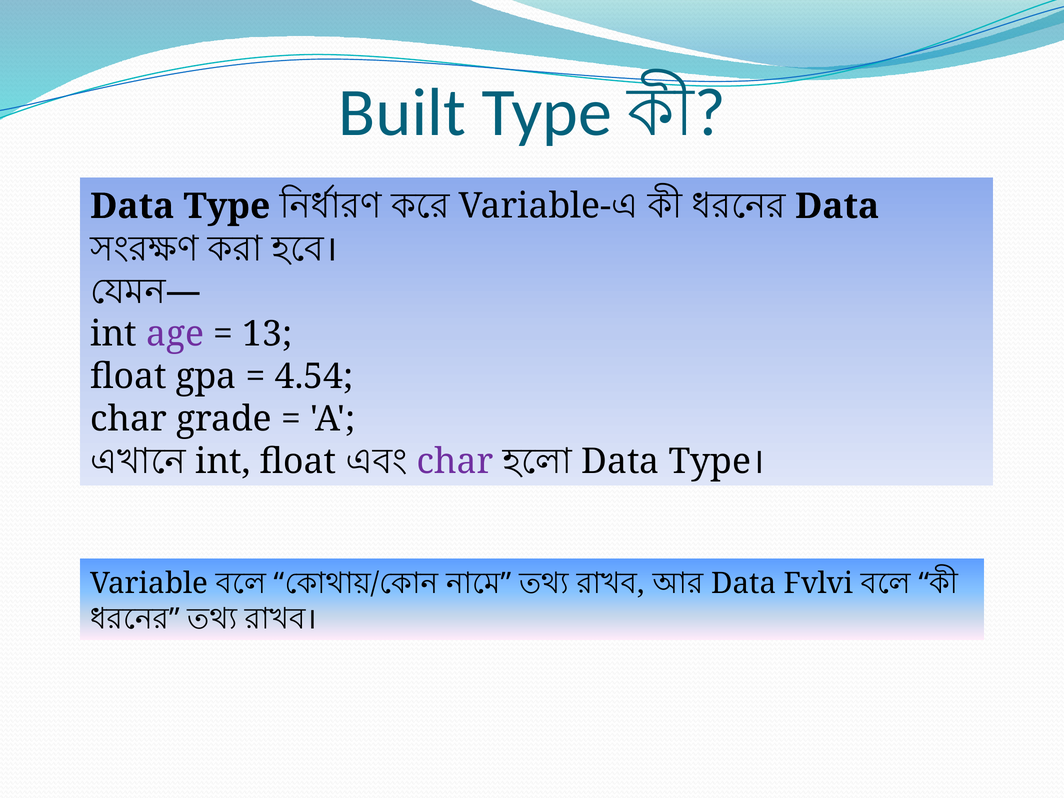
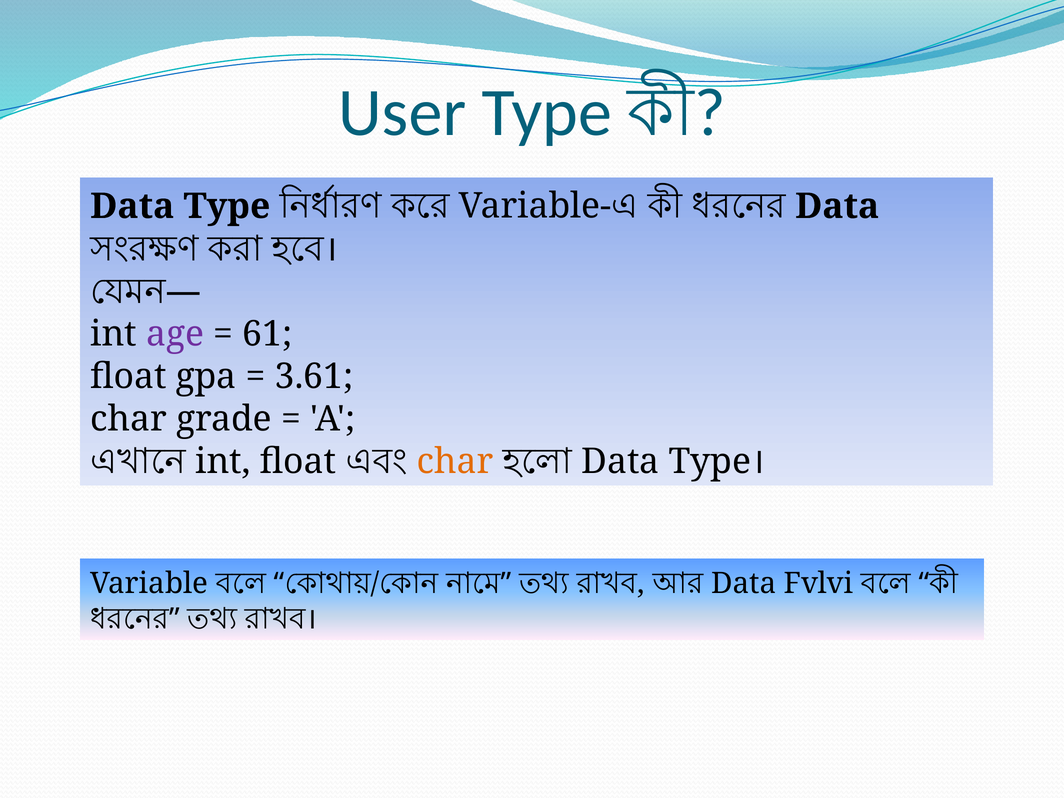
Built: Built -> User
13: 13 -> 61
4.54: 4.54 -> 3.61
char at (455, 462) colour: purple -> orange
